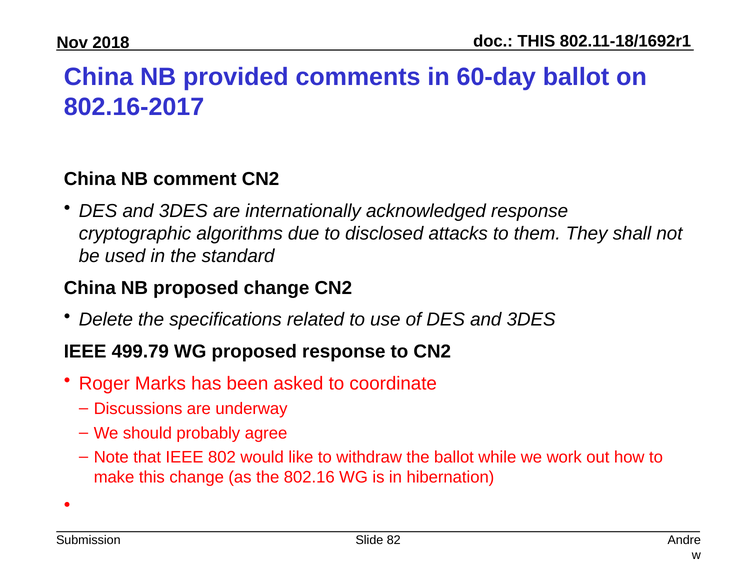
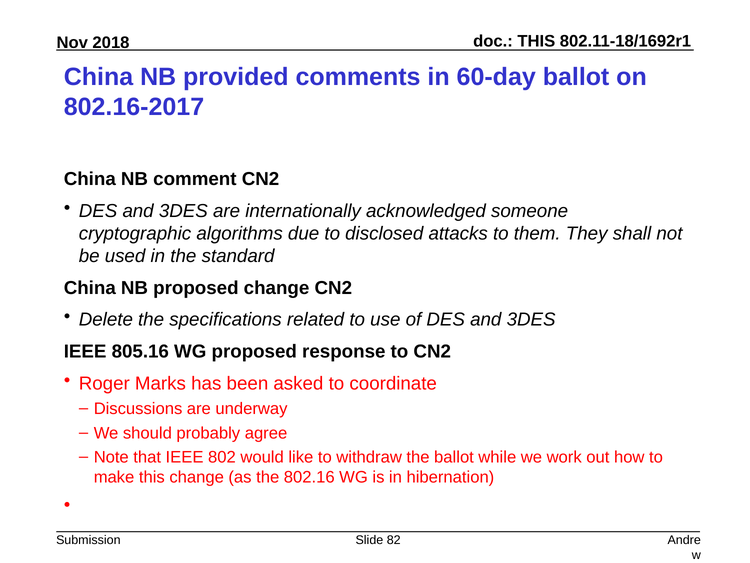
acknowledged response: response -> someone
499.79: 499.79 -> 805.16
